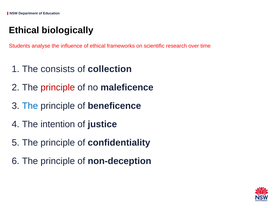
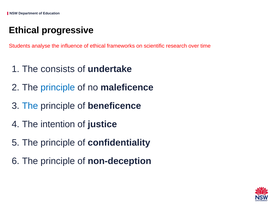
biologically: biologically -> progressive
collection: collection -> undertake
principle at (58, 87) colour: red -> blue
